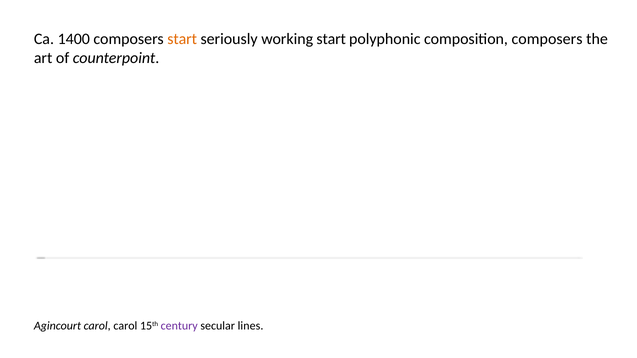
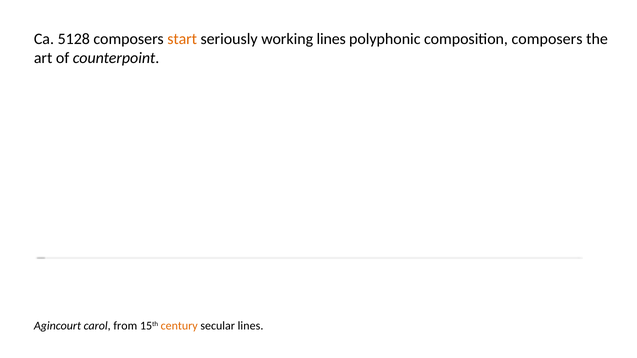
1400: 1400 -> 5128
working start: start -> lines
carol carol: carol -> from
century colour: purple -> orange
